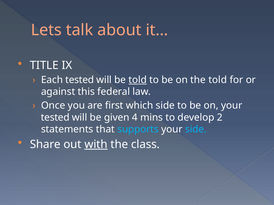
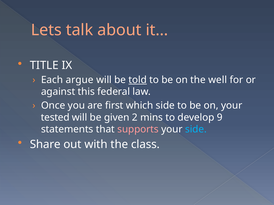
Each tested: tested -> argue
the told: told -> well
4: 4 -> 2
2: 2 -> 9
supports colour: light blue -> pink
with underline: present -> none
